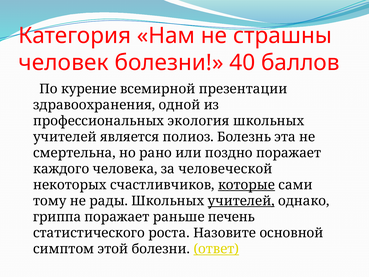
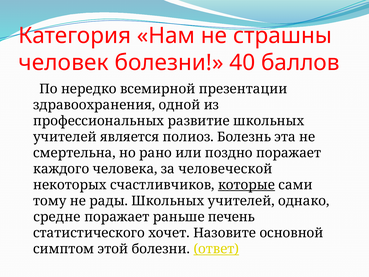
курение: курение -> нередко
экология: экология -> развитие
учителей at (241, 201) underline: present -> none
гриппа: гриппа -> средне
роста: роста -> хочет
